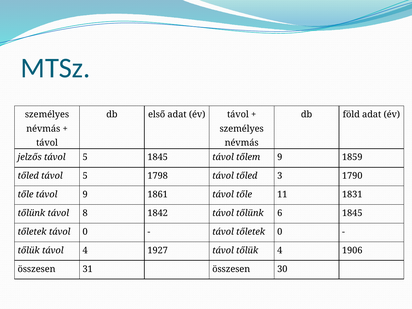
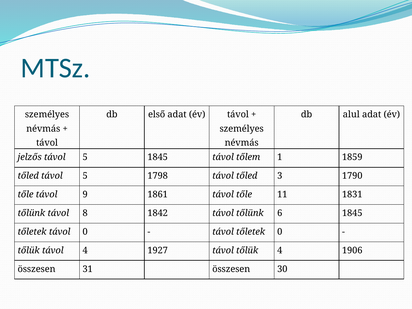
föld: föld -> alul
tőlem 9: 9 -> 1
